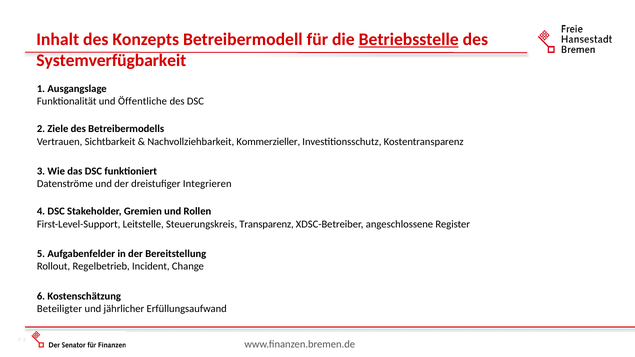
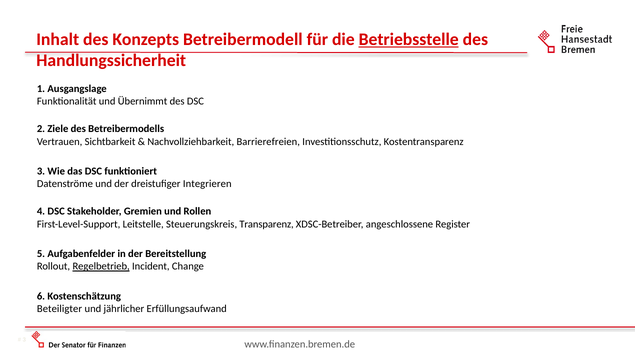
Systemverfügbarkeit: Systemverfügbarkeit -> Handlungssicherheit
Öffentliche: Öffentliche -> Übernimmt
Kommerzieller: Kommerzieller -> Barrierefreien
Regelbetrieb underline: none -> present
